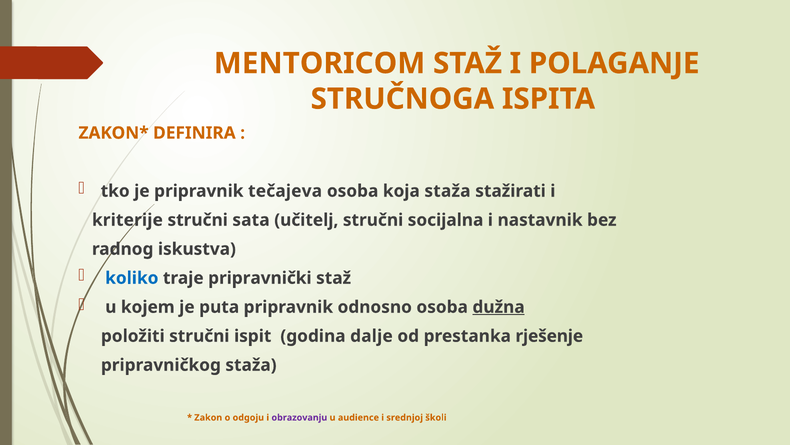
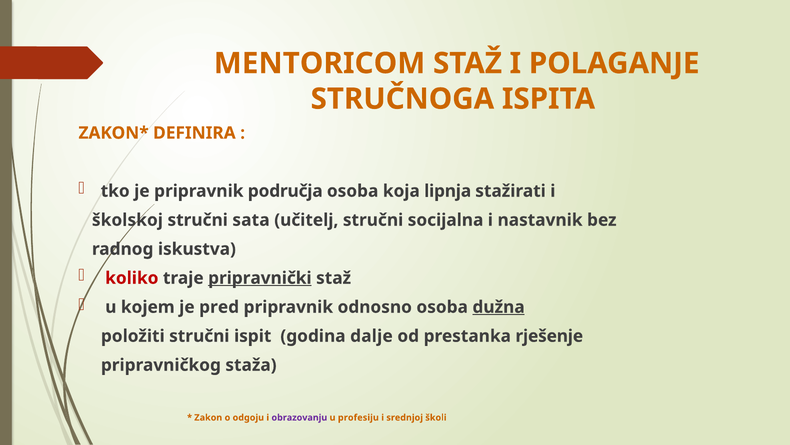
tečajeva: tečajeva -> područja
koja staža: staža -> lipnja
kriterije: kriterije -> školskoj
koliko colour: blue -> red
pripravnički underline: none -> present
puta: puta -> pred
audience: audience -> profesiju
